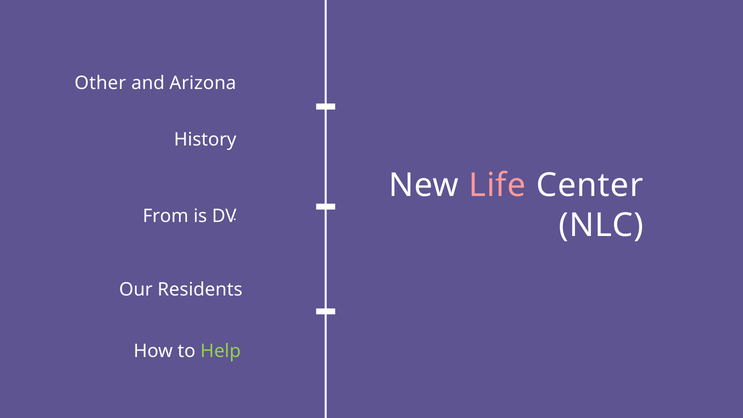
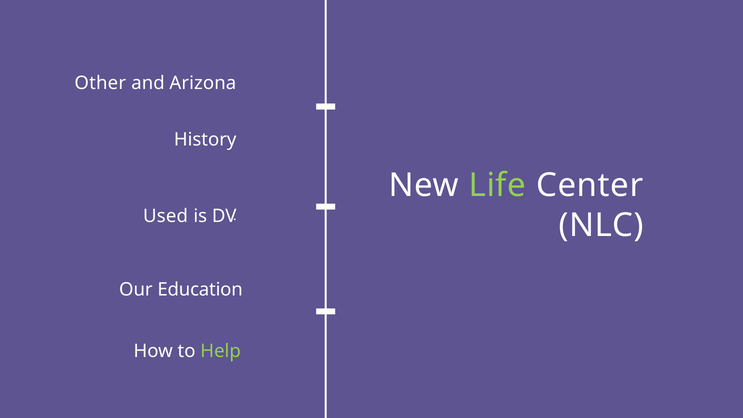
Life colour: pink -> light green
From: From -> Used
Residents: Residents -> Education
